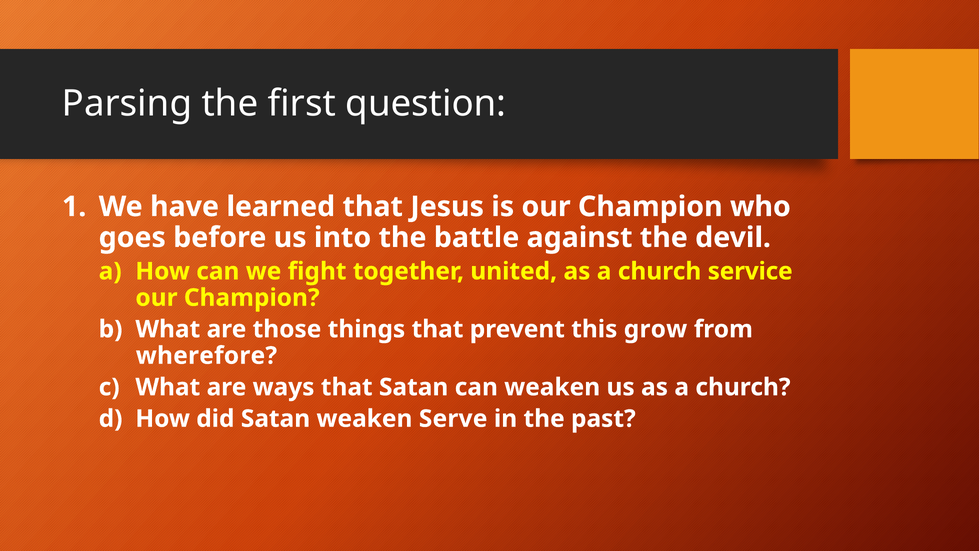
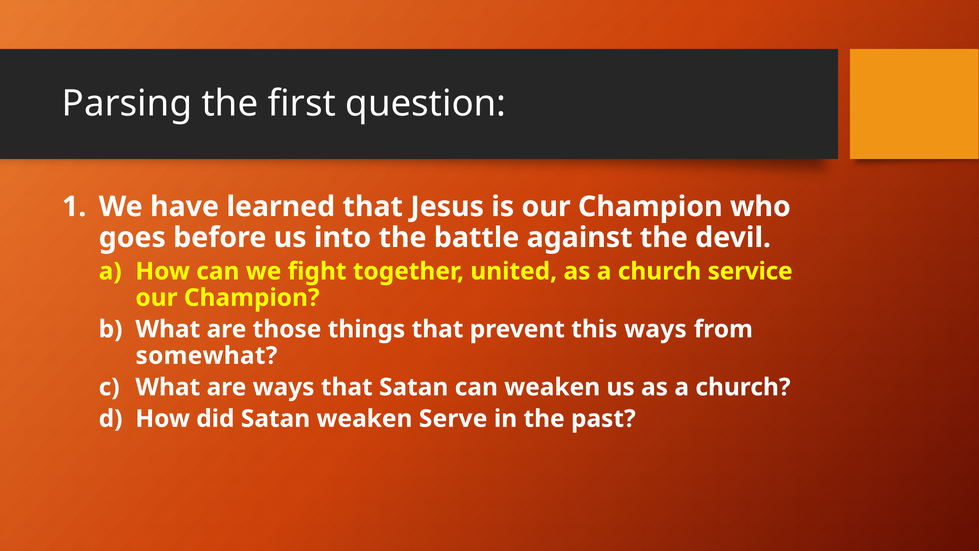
this grow: grow -> ways
wherefore: wherefore -> somewhat
